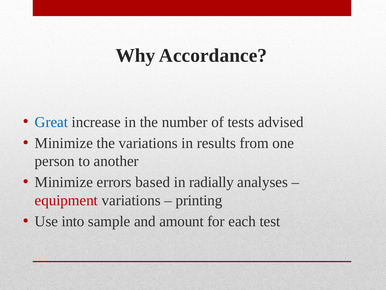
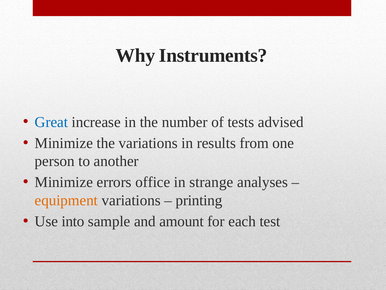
Accordance: Accordance -> Instruments
based: based -> office
radially: radially -> strange
equipment colour: red -> orange
